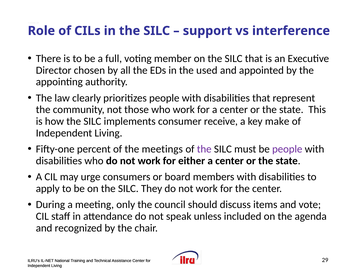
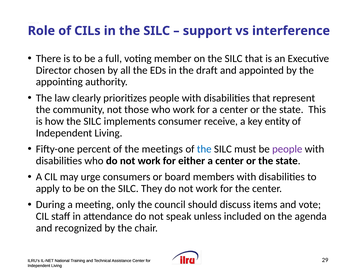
used: used -> draft
make: make -> entity
the at (204, 149) colour: purple -> blue
